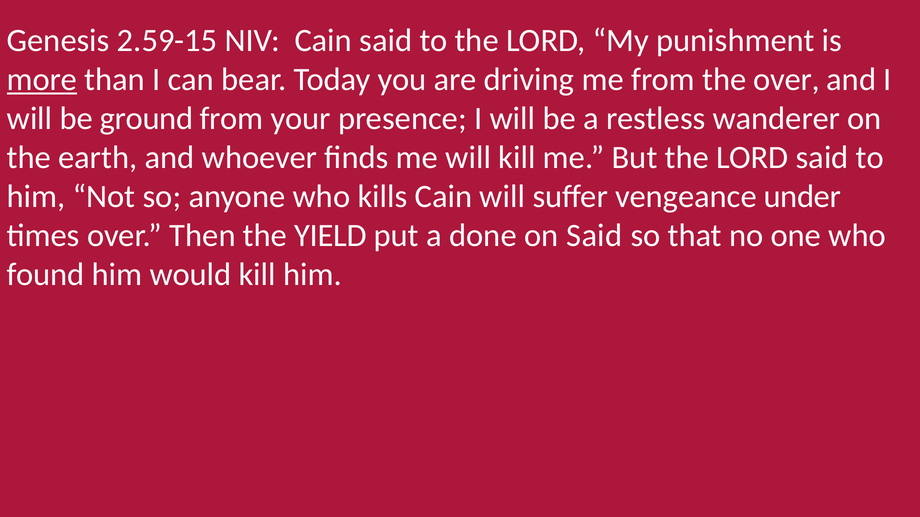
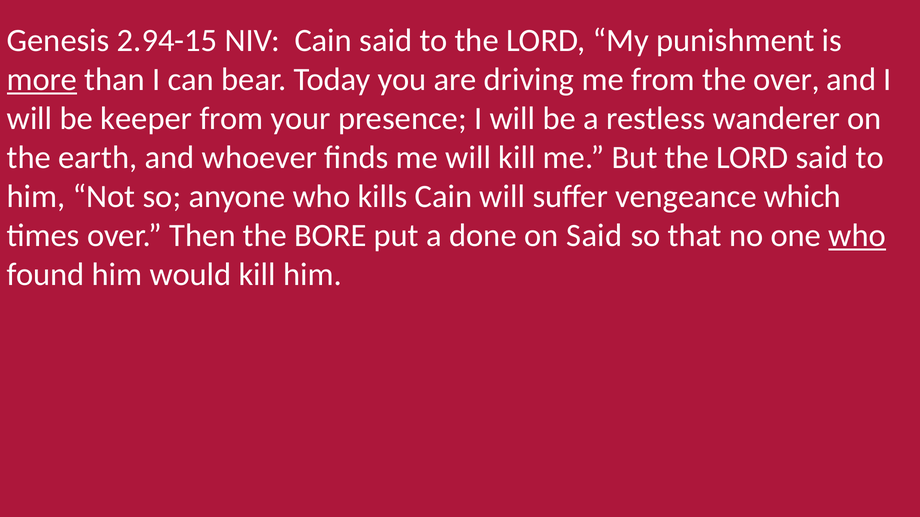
2.59-15: 2.59-15 -> 2.94-15
ground: ground -> keeper
under: under -> which
YIELD: YIELD -> BORE
who at (857, 236) underline: none -> present
